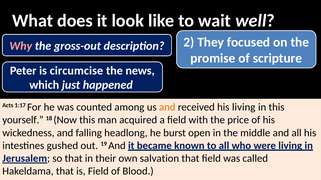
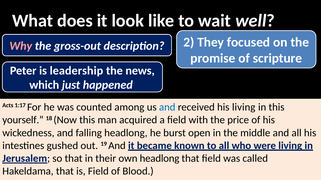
circumcise: circumcise -> leadership
and at (167, 107) colour: orange -> blue
own salvation: salvation -> headlong
